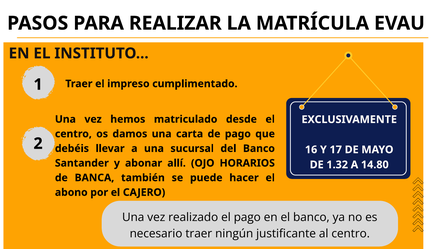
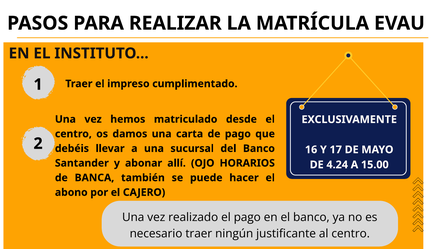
1.32: 1.32 -> 4.24
14.80: 14.80 -> 15.00
